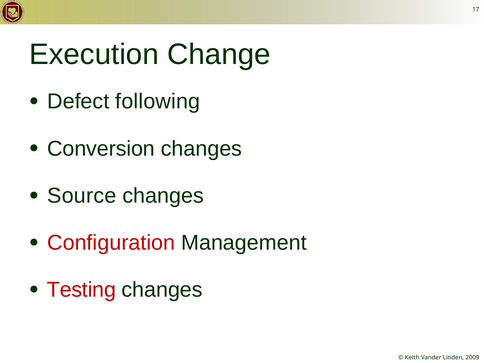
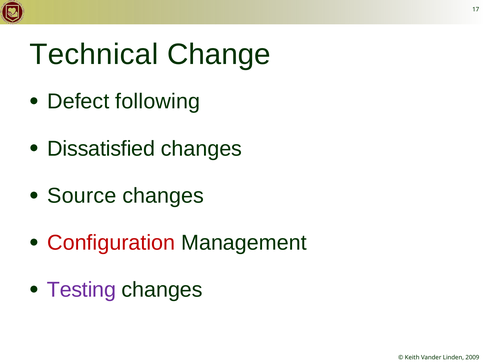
Execution: Execution -> Technical
Conversion: Conversion -> Dissatisfied
Testing colour: red -> purple
